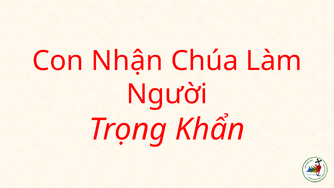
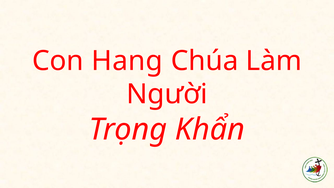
Nhận: Nhận -> Hang
